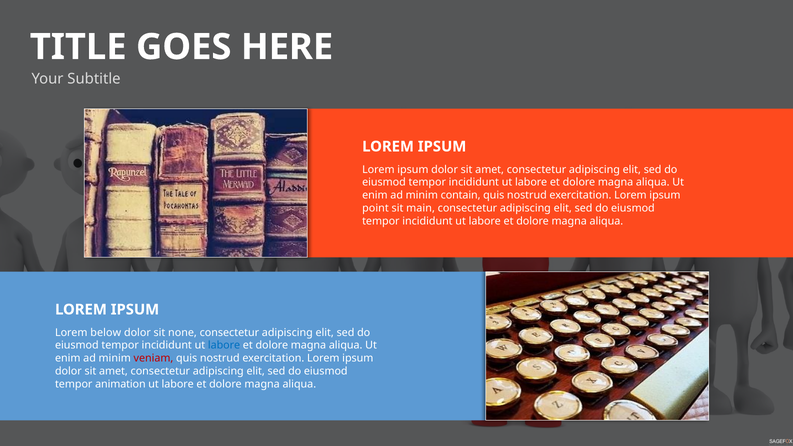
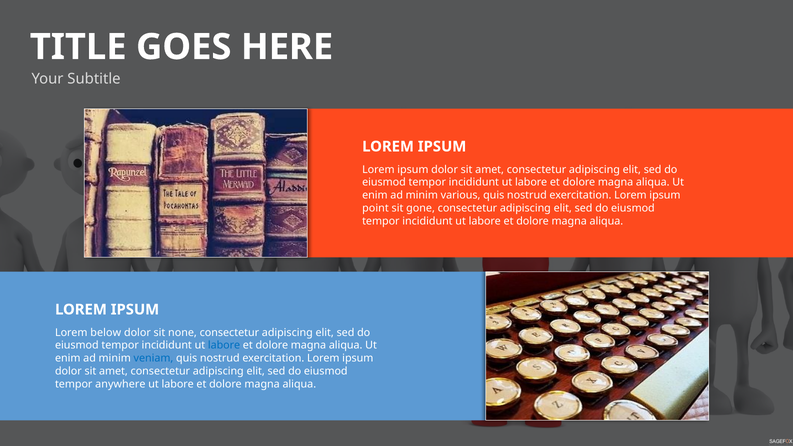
contain: contain -> various
main: main -> gone
veniam colour: red -> blue
animation: animation -> anywhere
